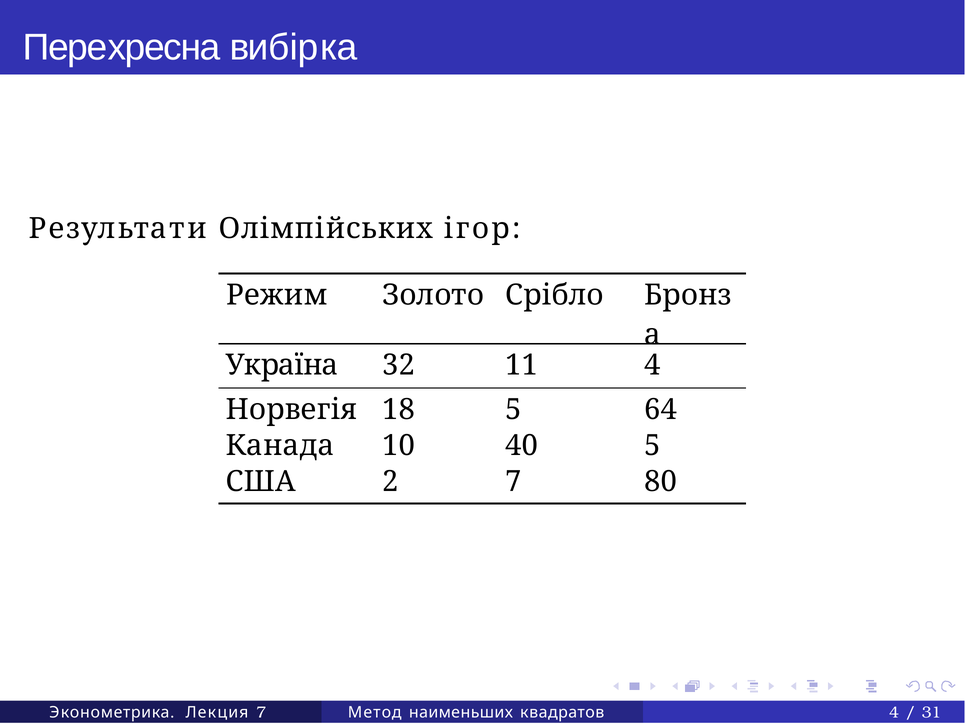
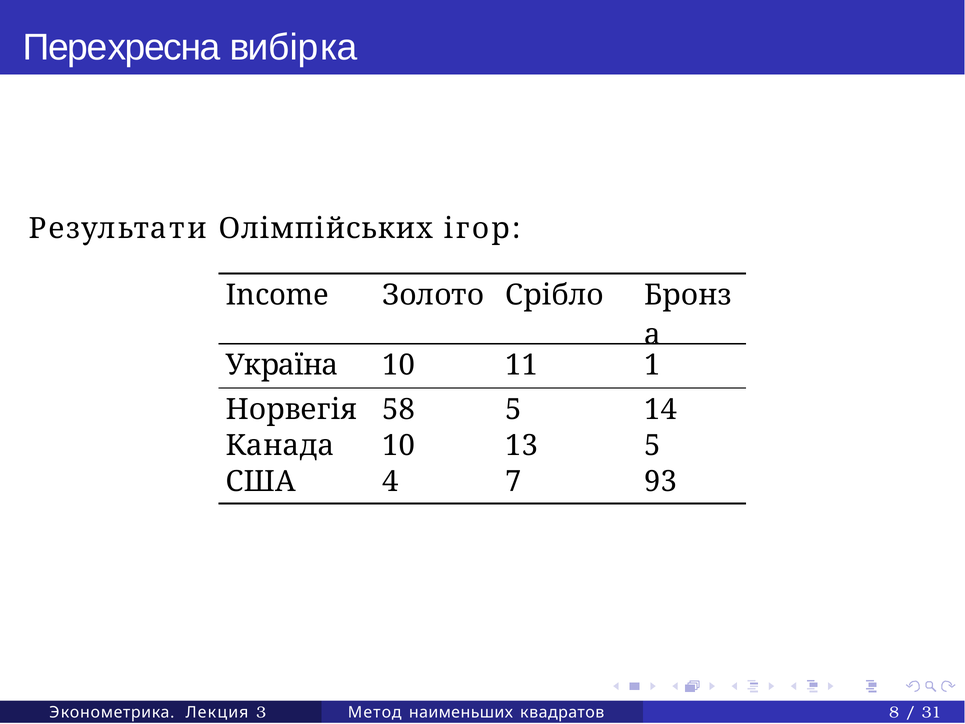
Режим: Режим -> Income
Україна 32: 32 -> 10
11 4: 4 -> 1
18: 18 -> 58
64: 64 -> 14
40: 40 -> 13
2: 2 -> 4
80: 80 -> 93
Лекция 7: 7 -> 3
квадратов 4: 4 -> 8
